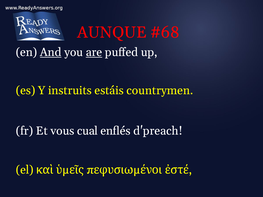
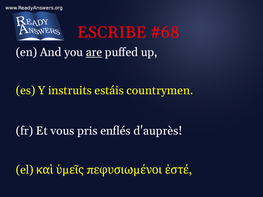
AUNQUE: AUNQUE -> ESCRIBE
And underline: present -> none
cual: cual -> pris
d'preach: d'preach -> d'auprès
